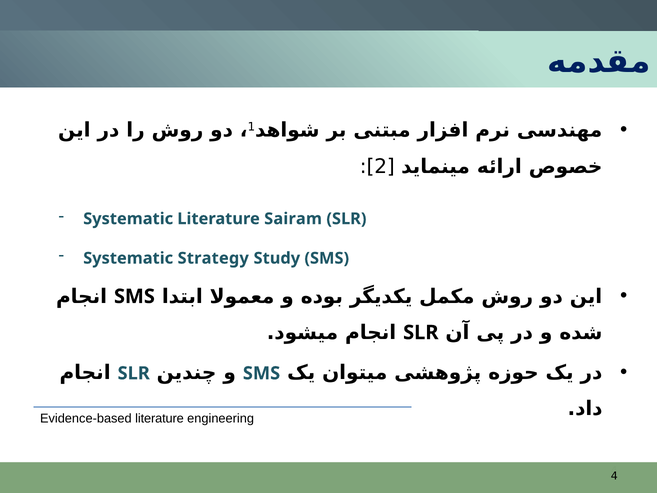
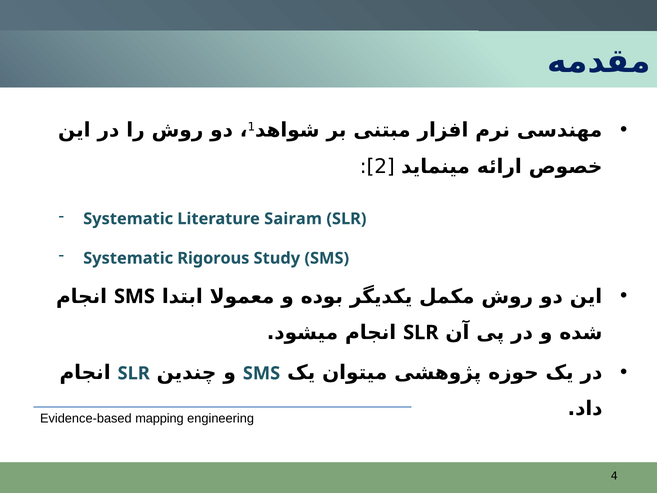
Strategy: Strategy -> Rigorous
Evidence-based literature: literature -> mapping
